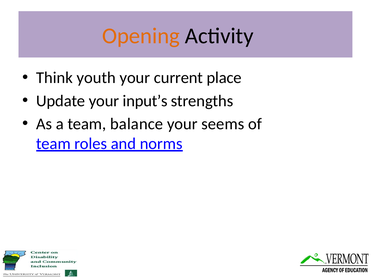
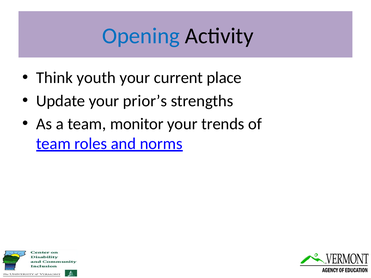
Opening colour: orange -> blue
input’s: input’s -> prior’s
balance: balance -> monitor
seems: seems -> trends
